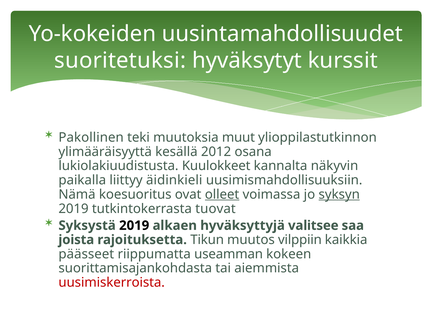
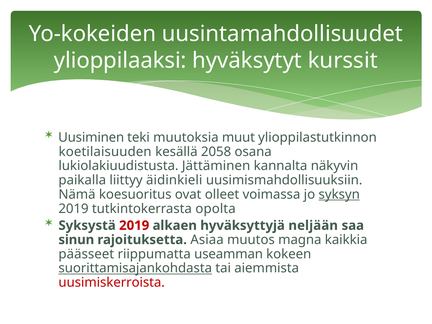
suoritetuksi: suoritetuksi -> ylioppilaaksi
Pakollinen: Pakollinen -> Uusiminen
ylimääräisyyttä: ylimääräisyyttä -> koetilaisuuden
2012: 2012 -> 2058
Kuulokkeet: Kuulokkeet -> Jättäminen
olleet underline: present -> none
tuovat: tuovat -> opolta
2019 at (134, 226) colour: black -> red
valitsee: valitsee -> neljään
joista: joista -> sinun
Tikun: Tikun -> Asiaa
vilppiin: vilppiin -> magna
suorittamisajankohdasta underline: none -> present
